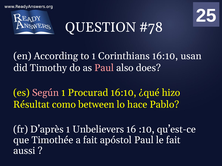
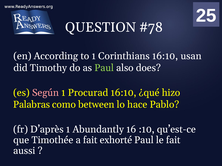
Paul at (104, 68) colour: pink -> light green
Résultat: Résultat -> Palabras
Unbelievers: Unbelievers -> Abundantly
apóstol: apóstol -> exhorté
